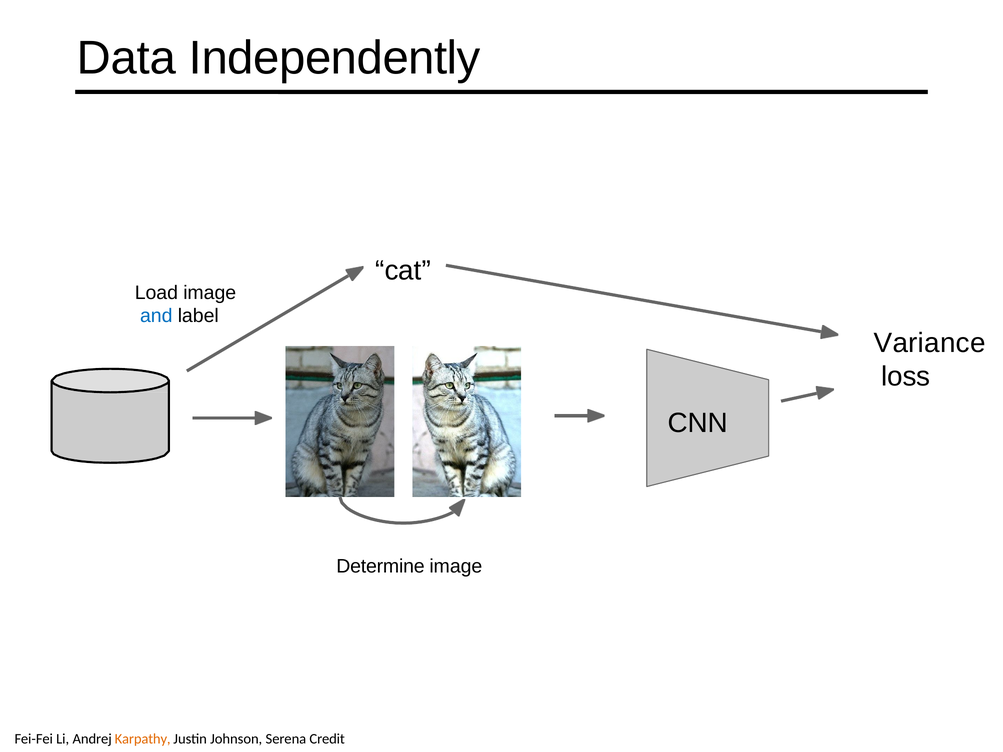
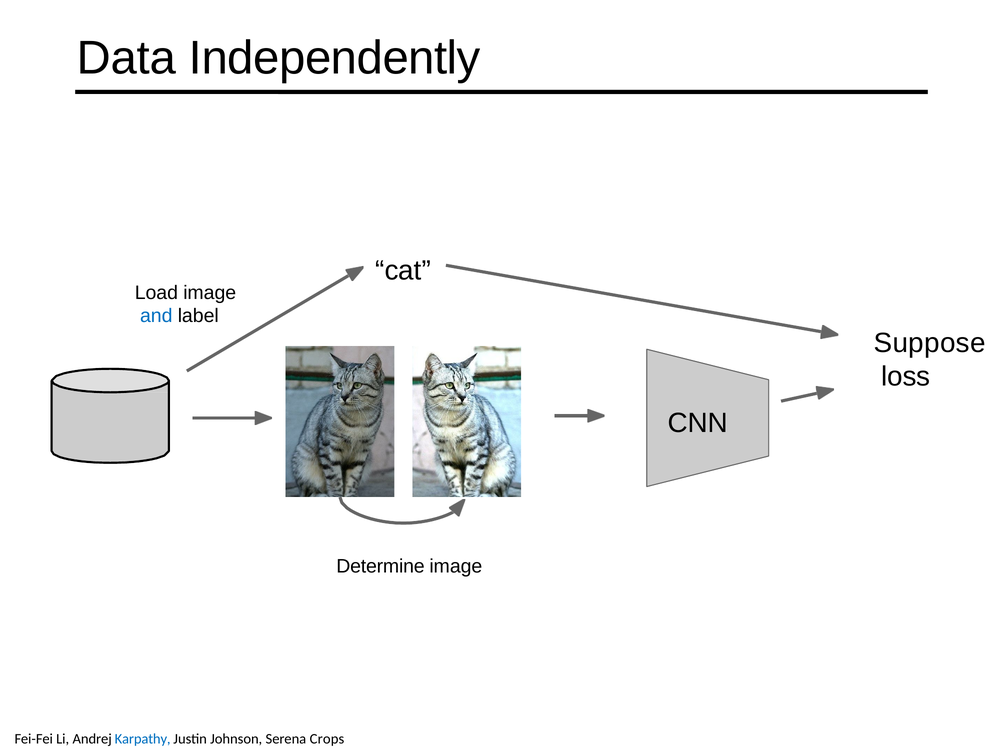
Variance: Variance -> Suppose
Karpathy colour: orange -> blue
Credit: Credit -> Crops
